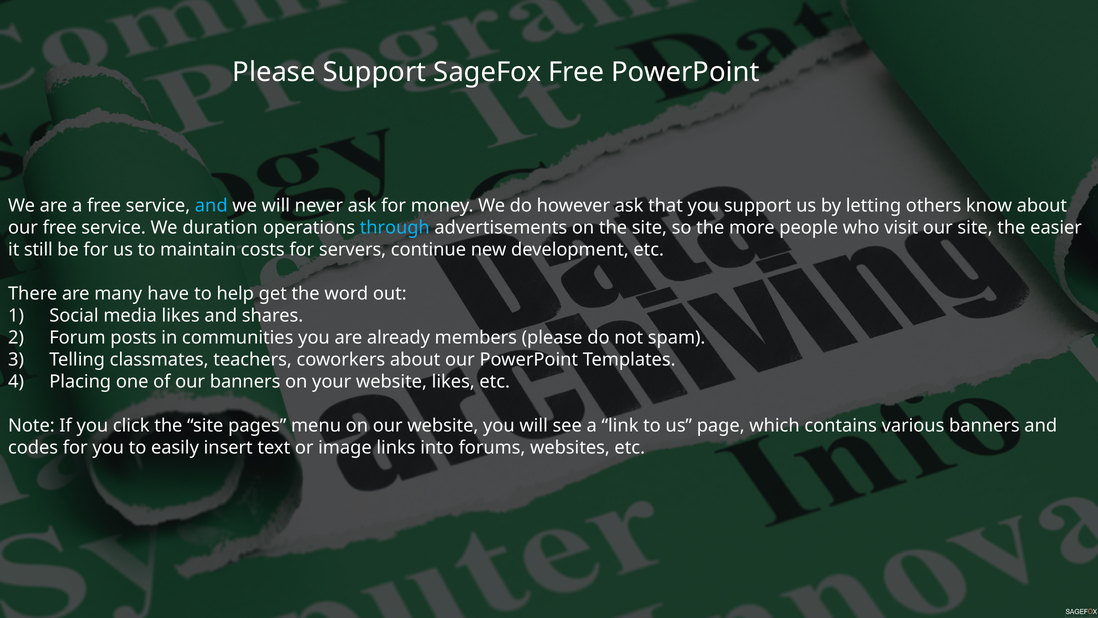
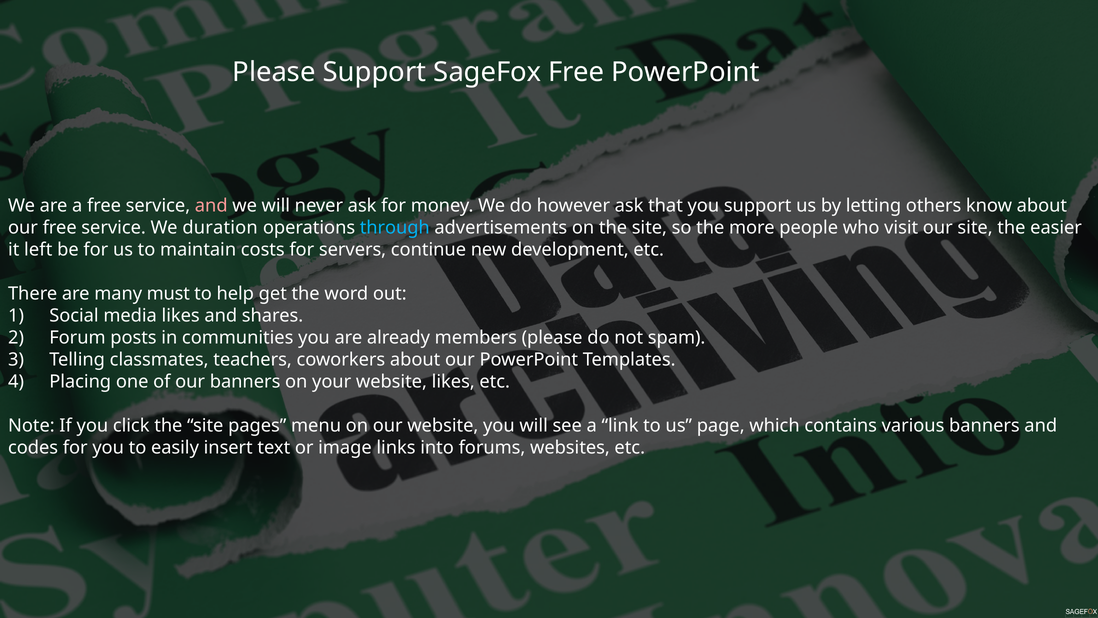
and at (211, 206) colour: light blue -> pink
still: still -> left
have: have -> must
